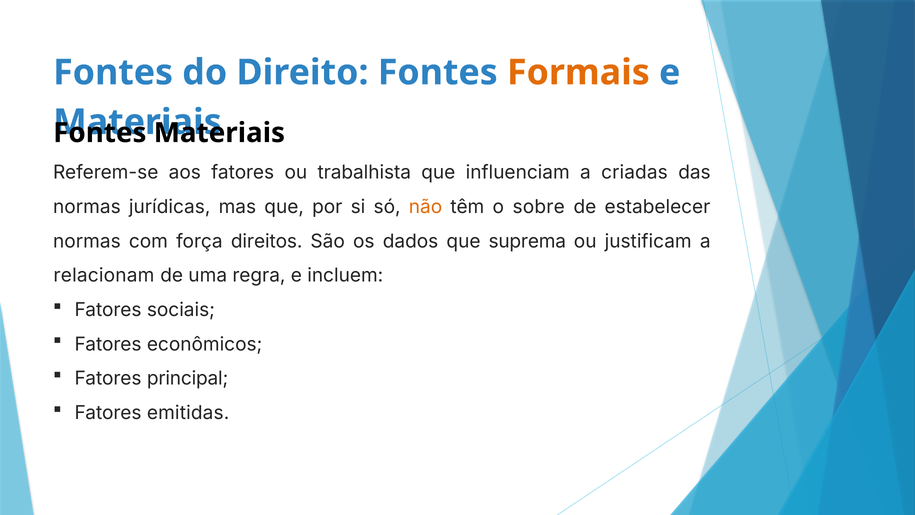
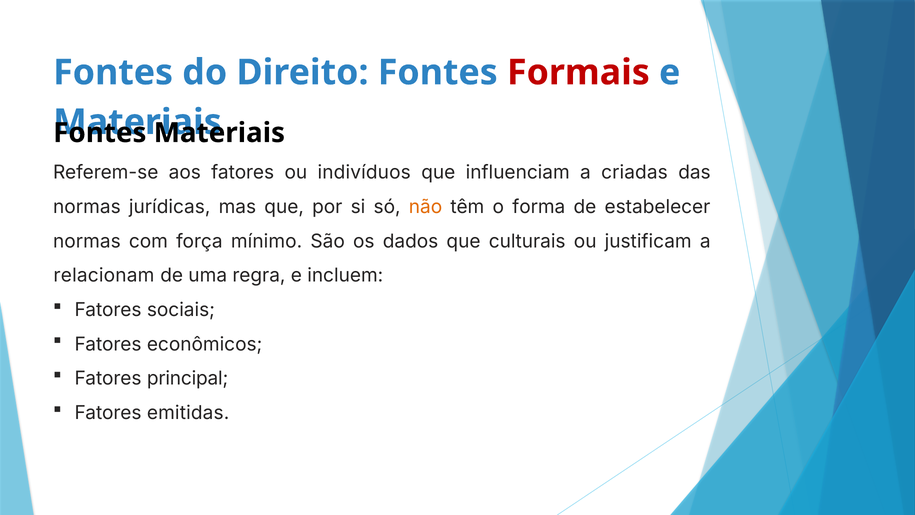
Formais colour: orange -> red
trabalhista: trabalhista -> indivíduos
sobre: sobre -> forma
direitos: direitos -> mínimo
suprema: suprema -> culturais
